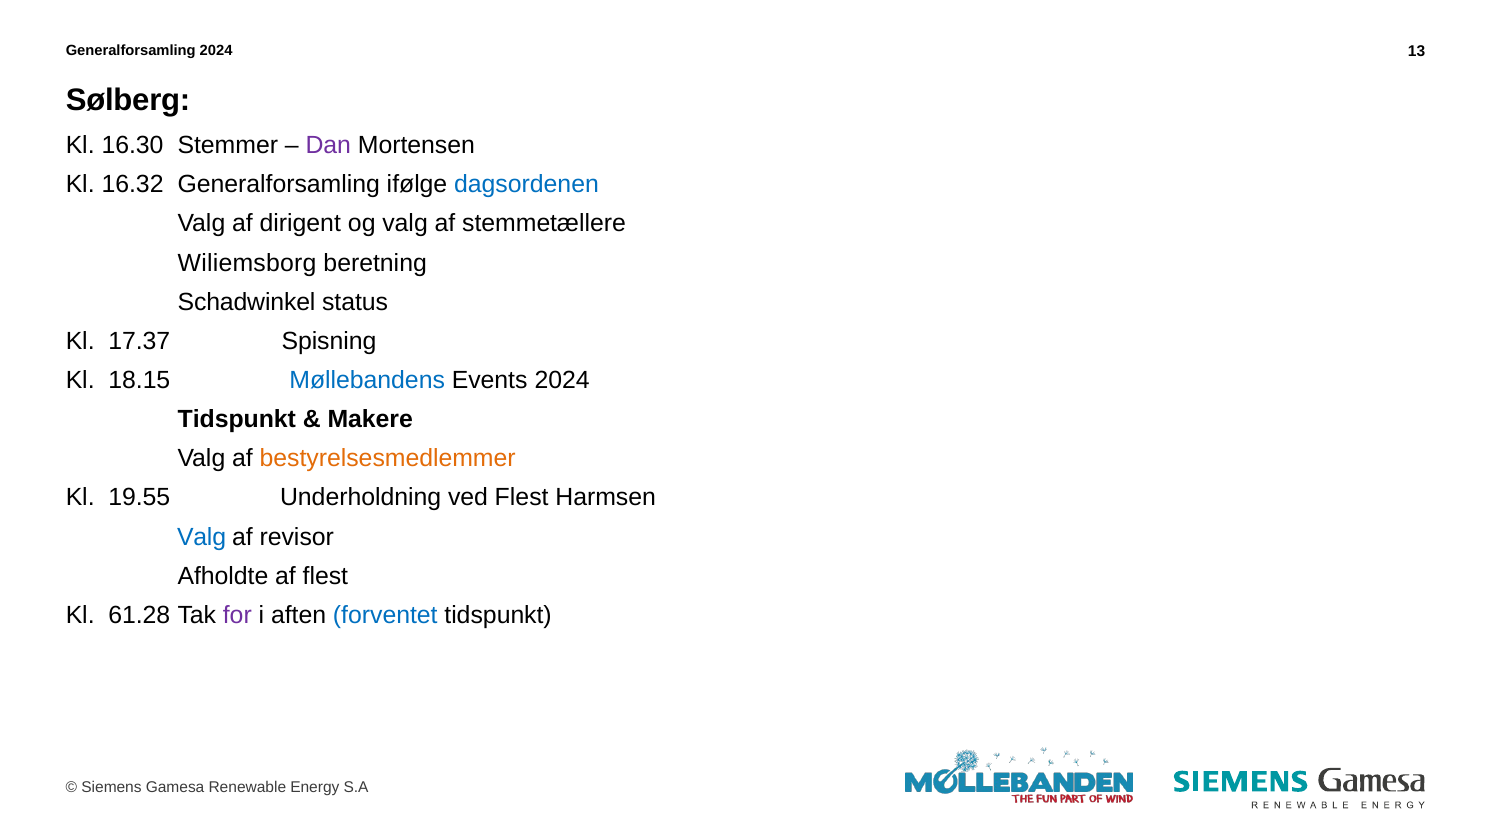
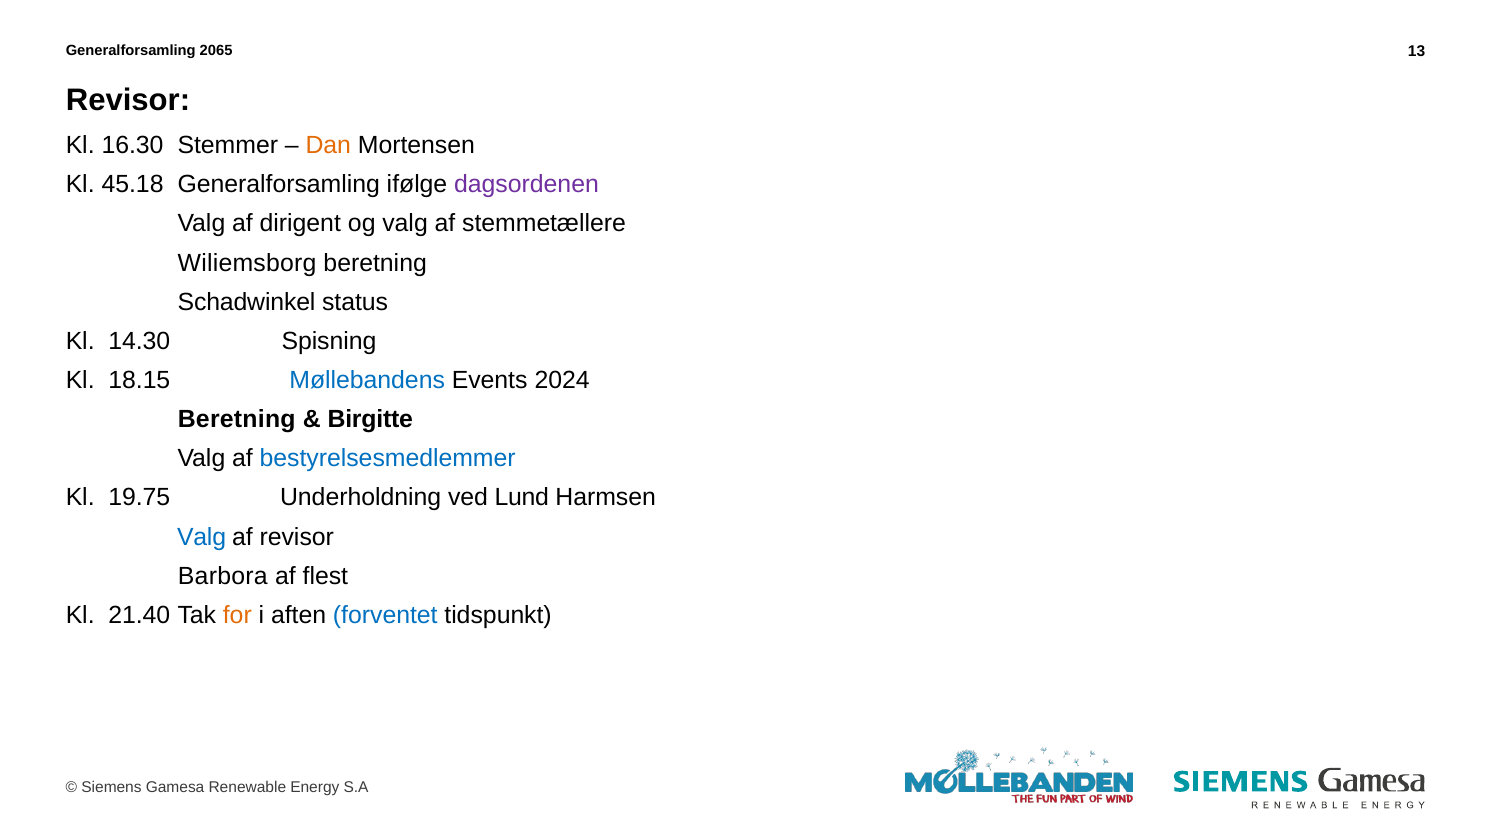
Generalforsamling 2024: 2024 -> 2065
Sølberg at (128, 100): Sølberg -> Revisor
Dan colour: purple -> orange
16.32: 16.32 -> 45.18
dagsordenen colour: blue -> purple
17.37: 17.37 -> 14.30
Tidspunkt at (237, 419): Tidspunkt -> Beretning
Makere: Makere -> Birgitte
bestyrelsesmedlemmer colour: orange -> blue
19.55: 19.55 -> 19.75
ved Flest: Flest -> Lund
Afholdte: Afholdte -> Barbora
61.28: 61.28 -> 21.40
for colour: purple -> orange
